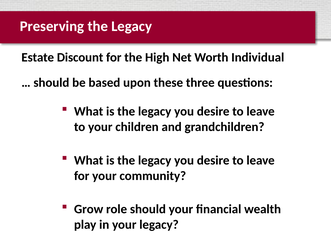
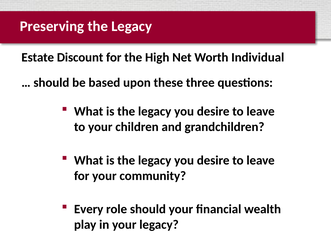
Grow: Grow -> Every
